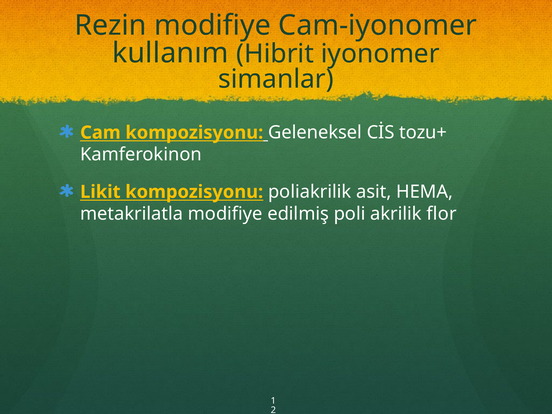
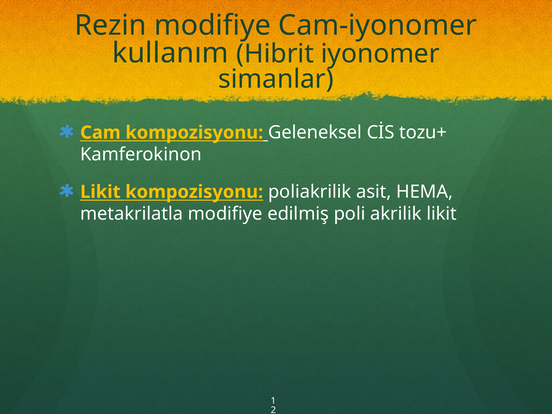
akrilik flor: flor -> likit
